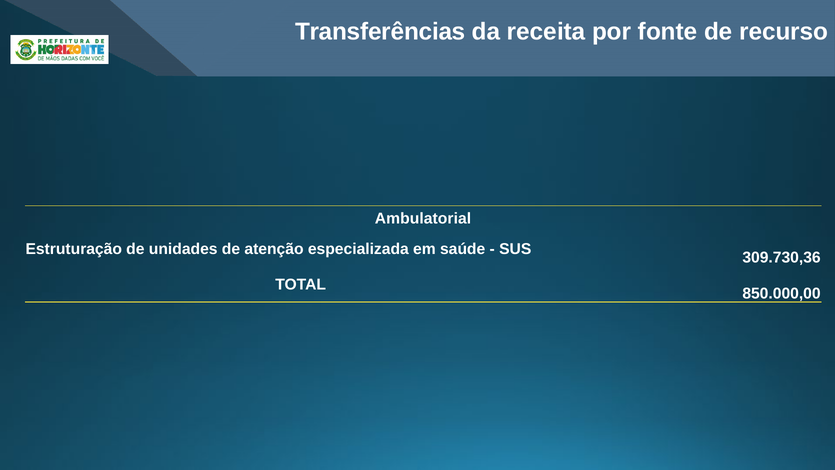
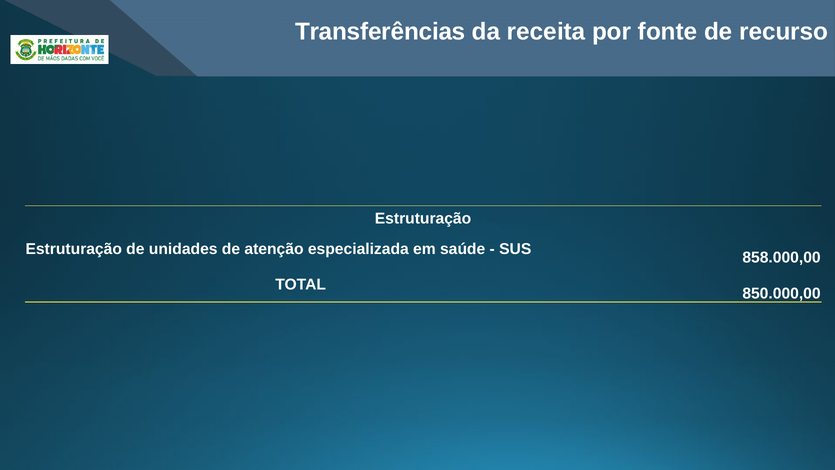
Ambulatorial at (423, 219): Ambulatorial -> Estruturação
309.730,36: 309.730,36 -> 858.000,00
